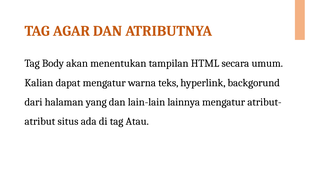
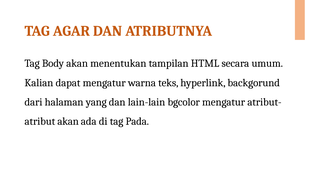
lainnya: lainnya -> bgcolor
situs at (68, 121): situs -> akan
Atau: Atau -> Pada
